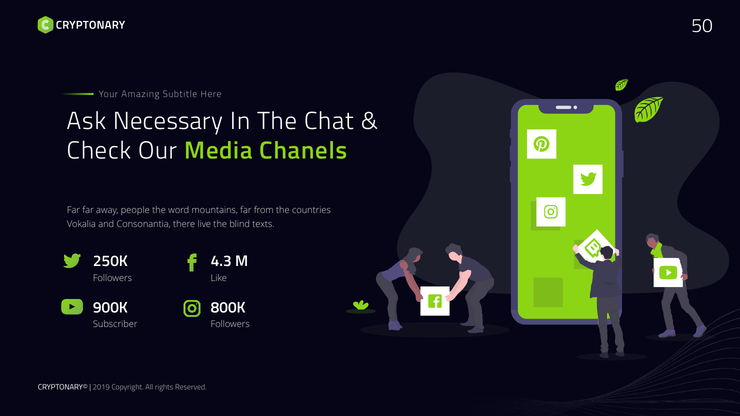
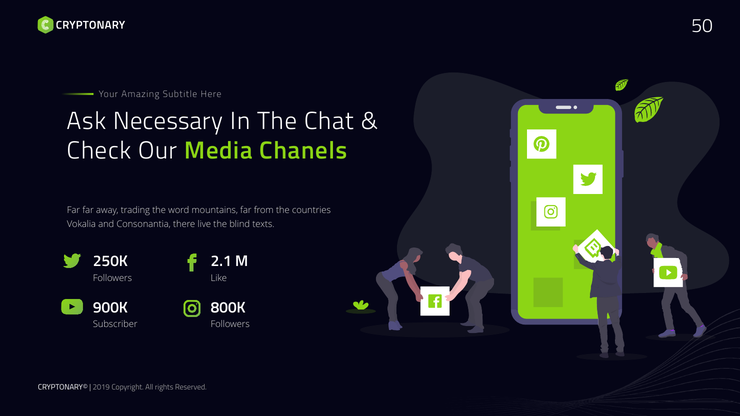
people: people -> trading
4.3: 4.3 -> 2.1
